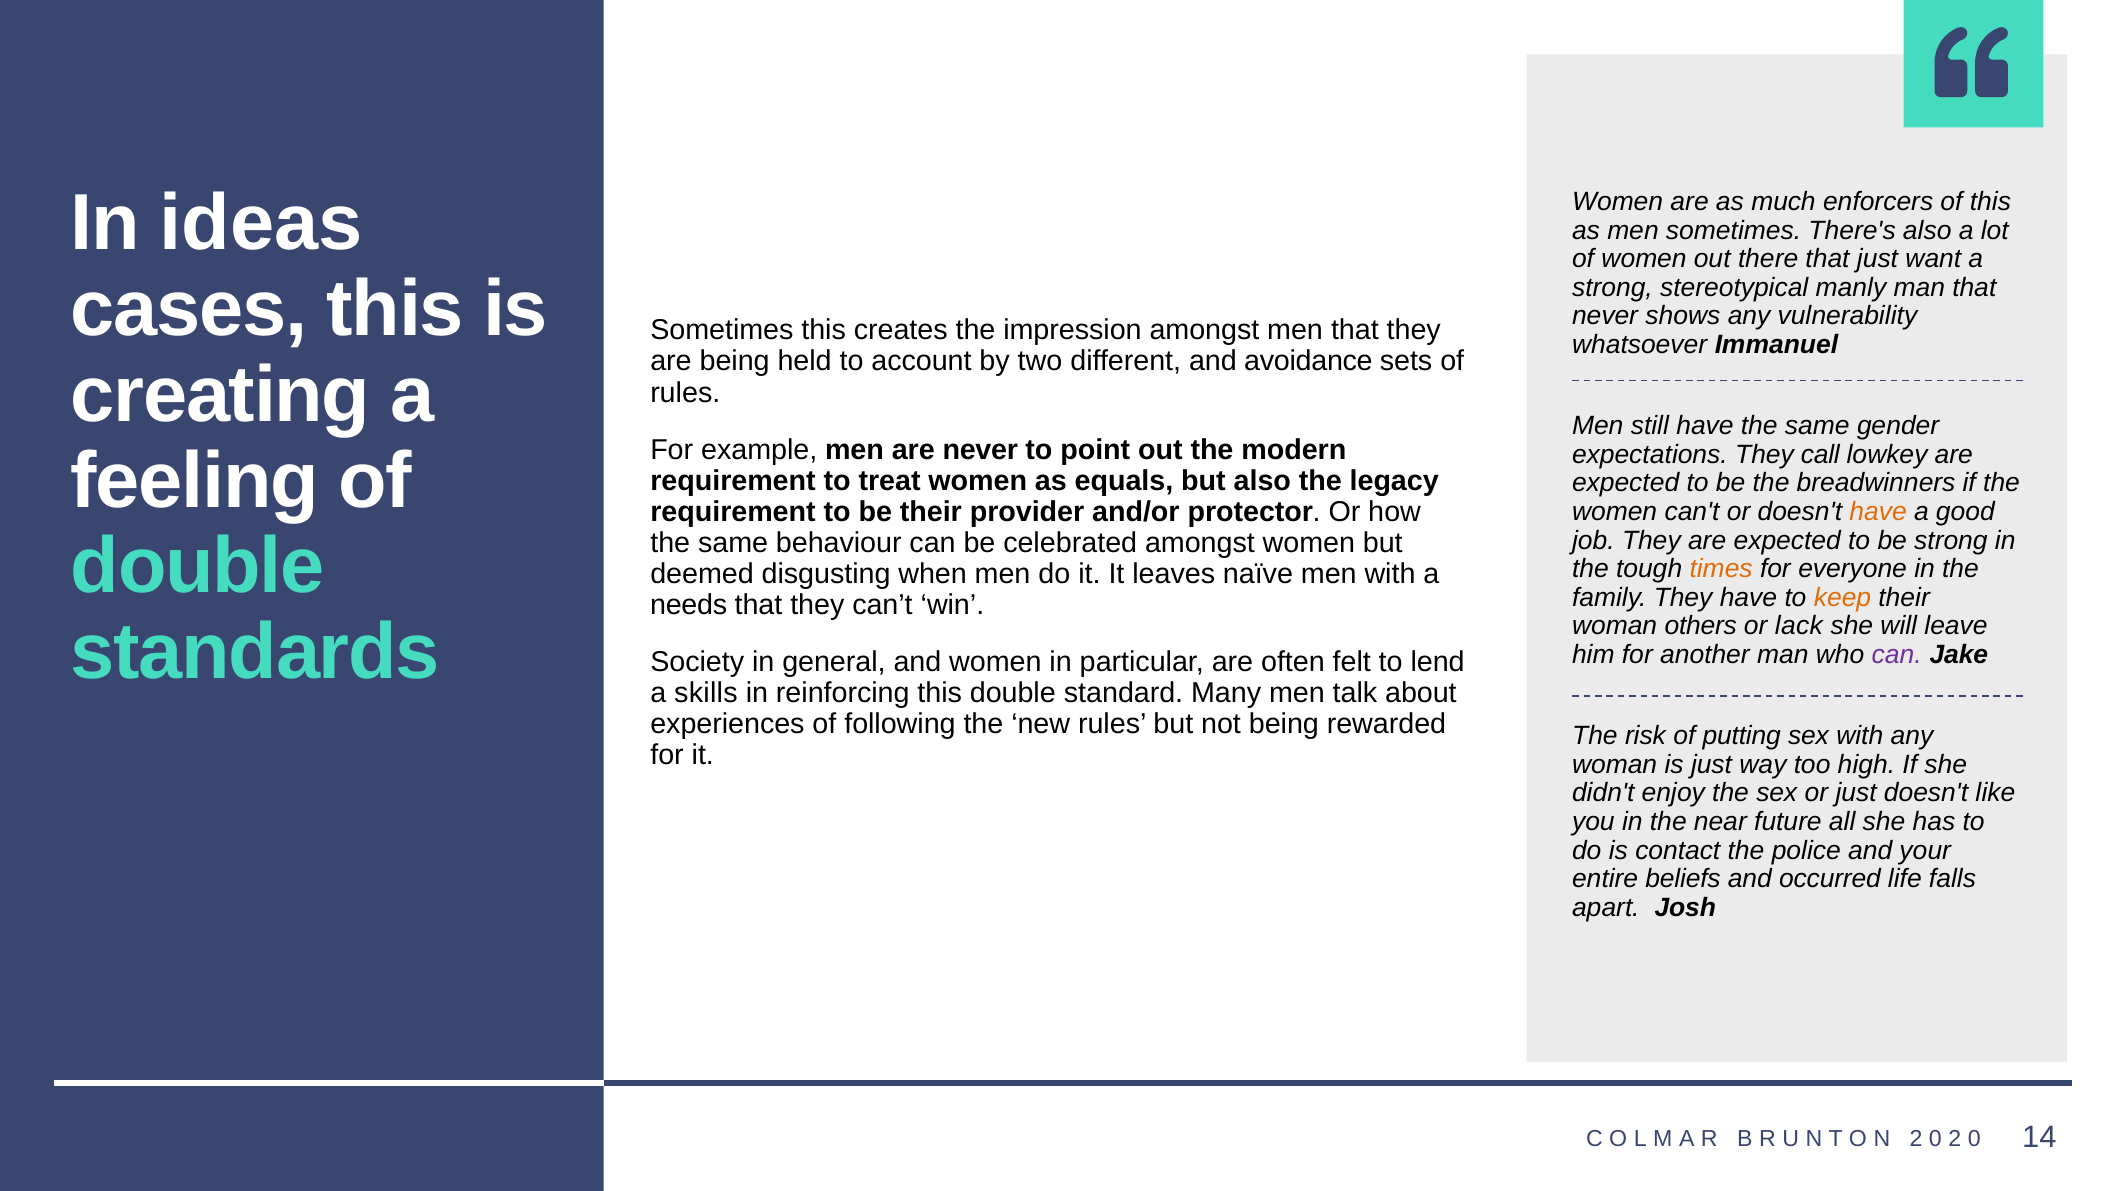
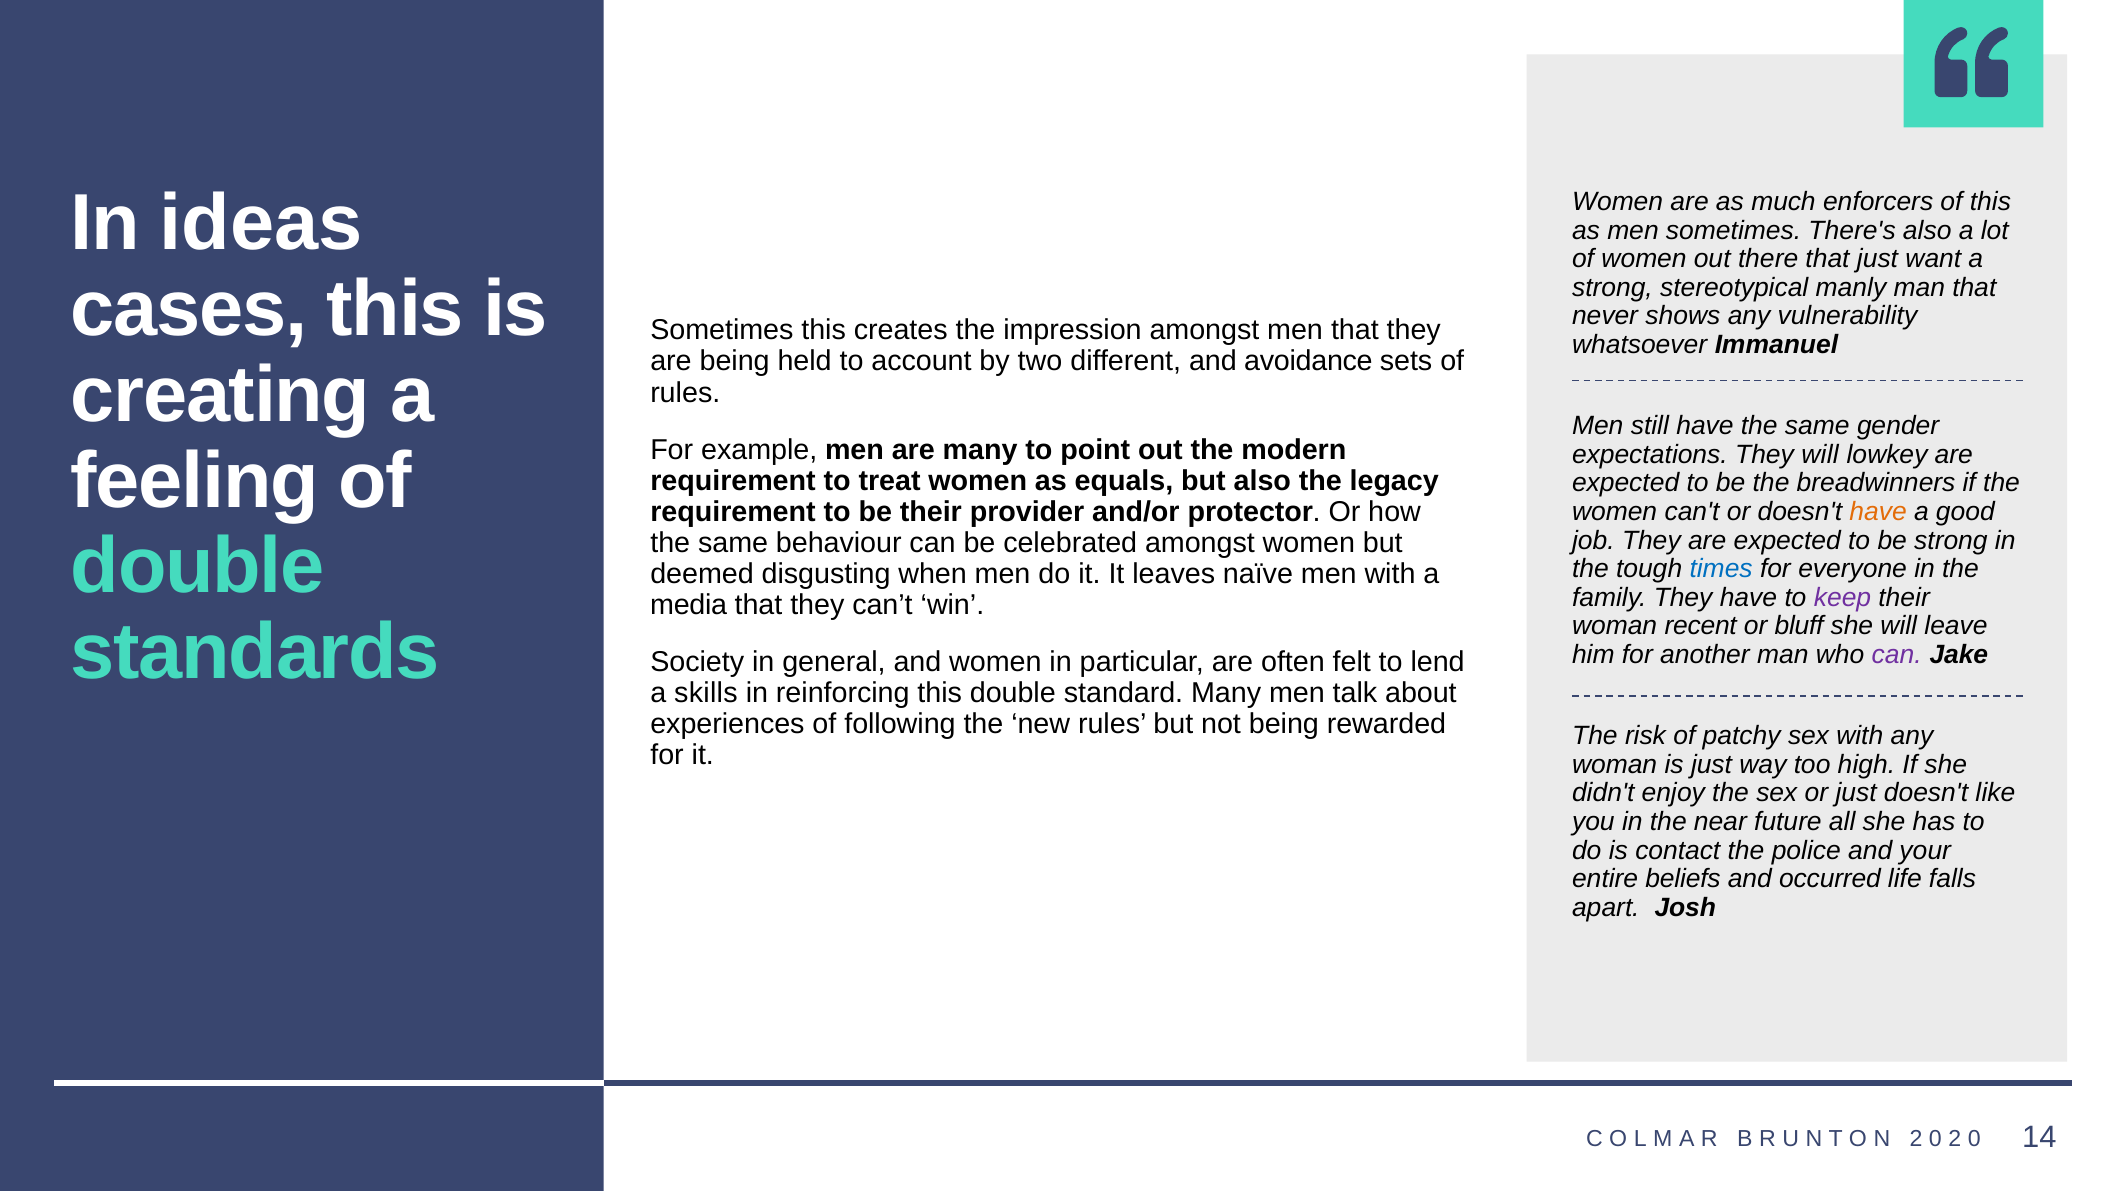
are never: never -> many
They call: call -> will
times colour: orange -> blue
keep colour: orange -> purple
needs: needs -> media
others: others -> recent
lack: lack -> bluff
putting: putting -> patchy
